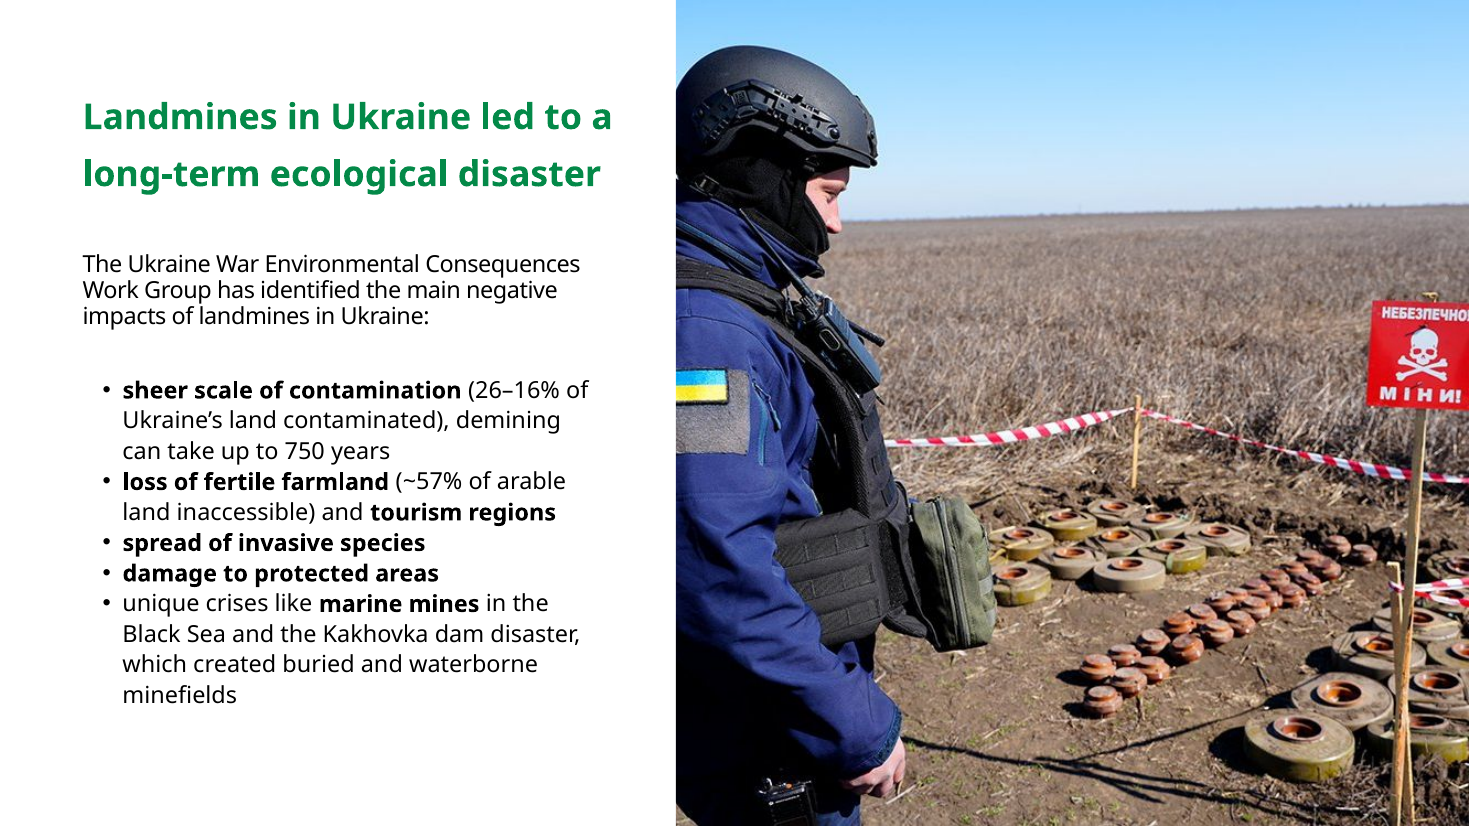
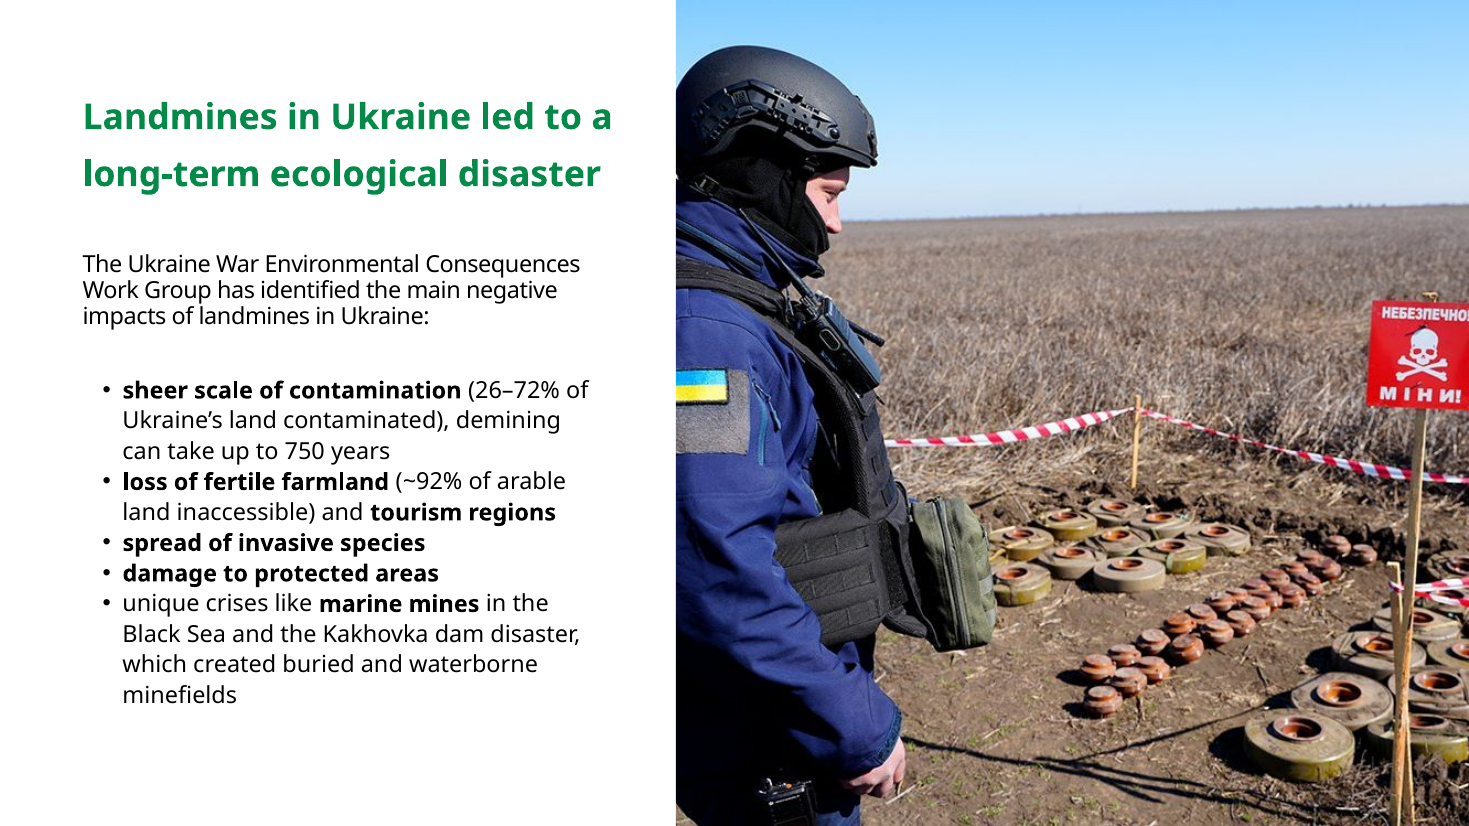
26–16%: 26–16% -> 26–72%
~57%: ~57% -> ~92%
